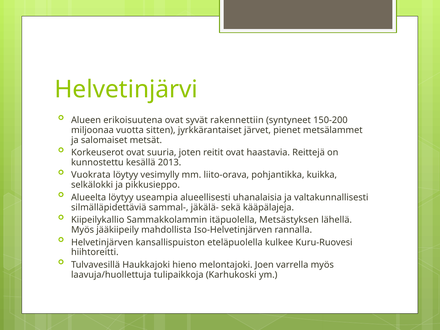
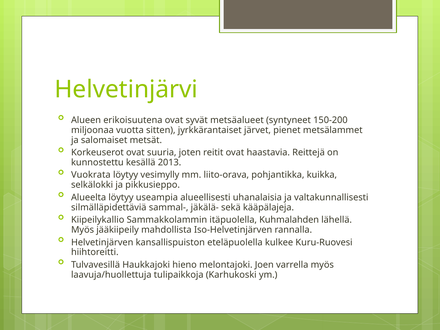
rakennettiin: rakennettiin -> metsäalueet
Metsästyksen: Metsästyksen -> Kuhmalahden
